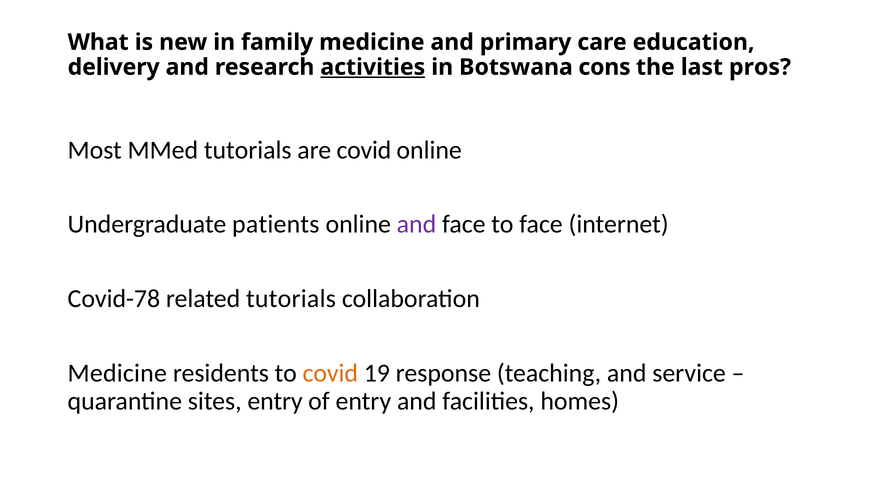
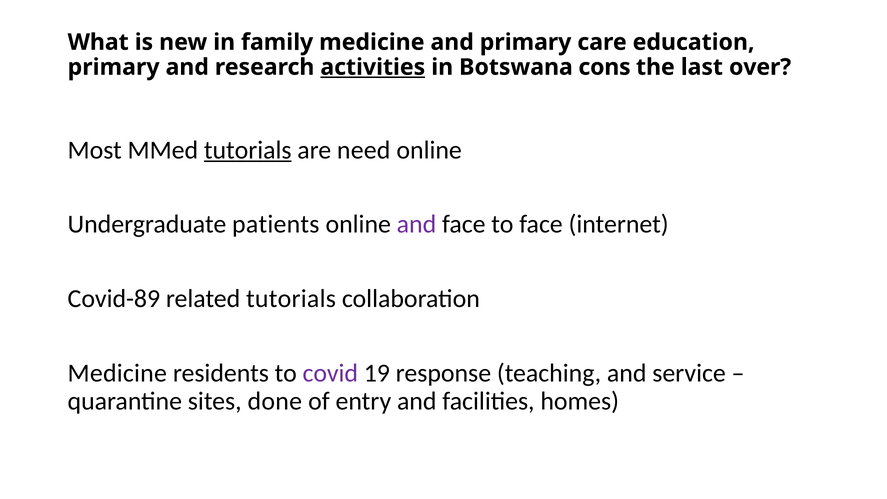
delivery at (114, 67): delivery -> primary
pros: pros -> over
tutorials at (248, 150) underline: none -> present
are covid: covid -> need
Covid-78: Covid-78 -> Covid-89
covid at (330, 373) colour: orange -> purple
sites entry: entry -> done
